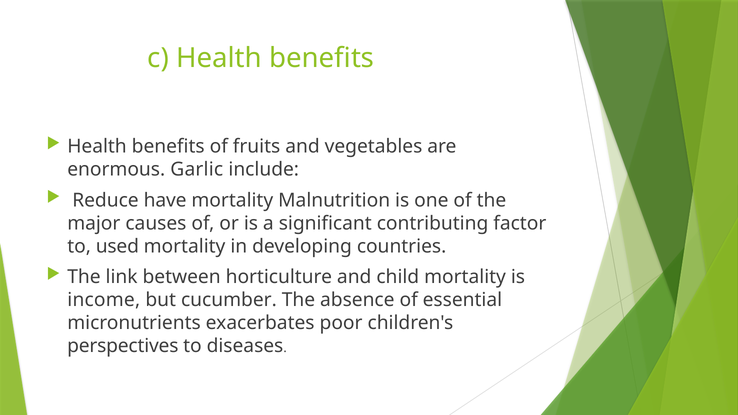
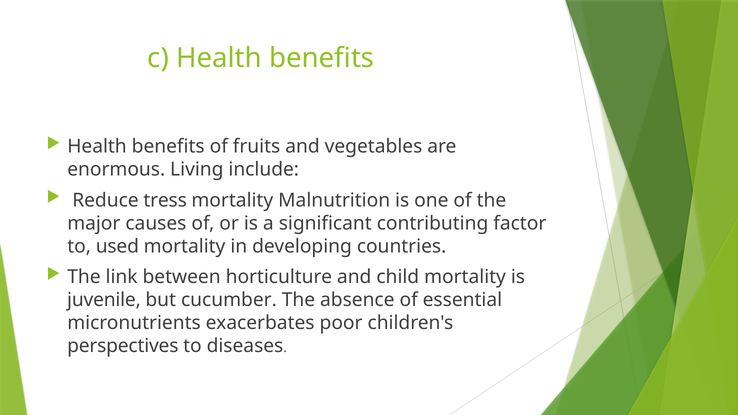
Garlic: Garlic -> Living
have: have -> tress
income: income -> juvenile
